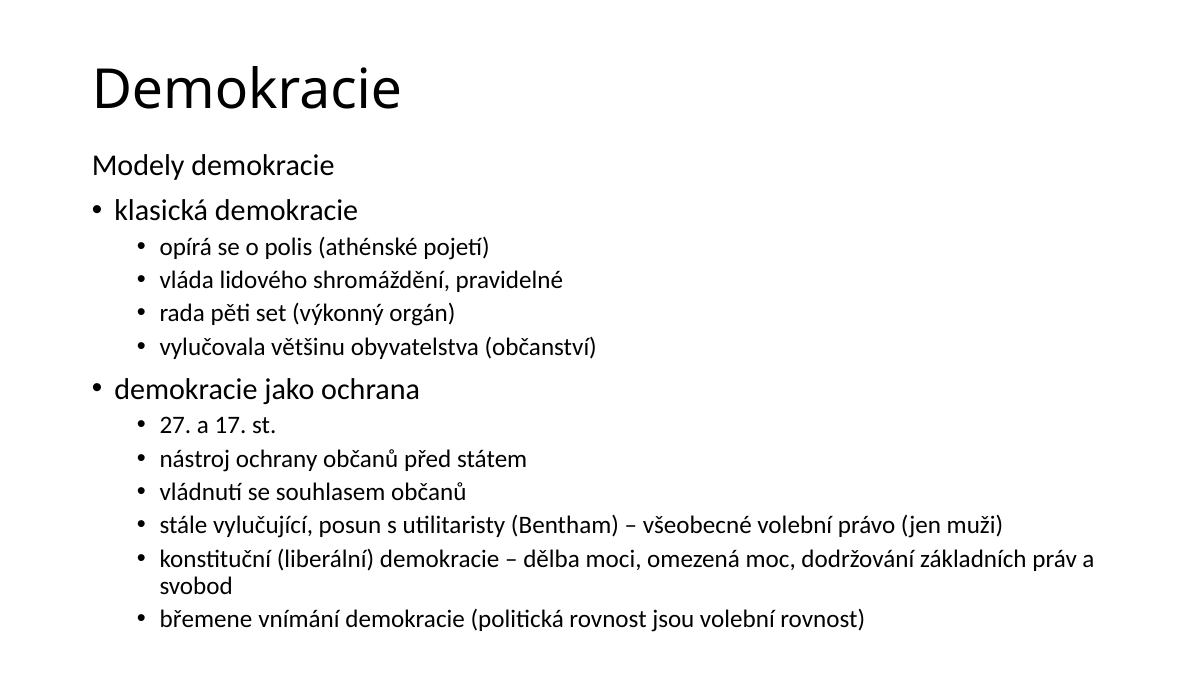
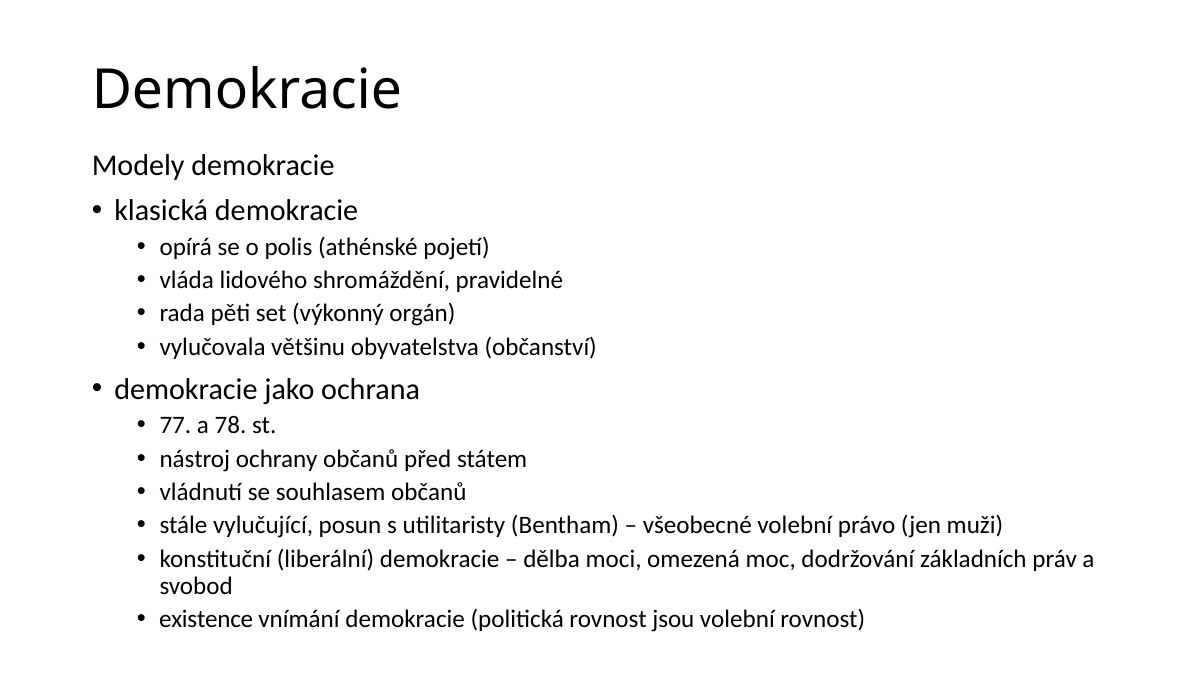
27: 27 -> 77
17: 17 -> 78
břemene: břemene -> existence
